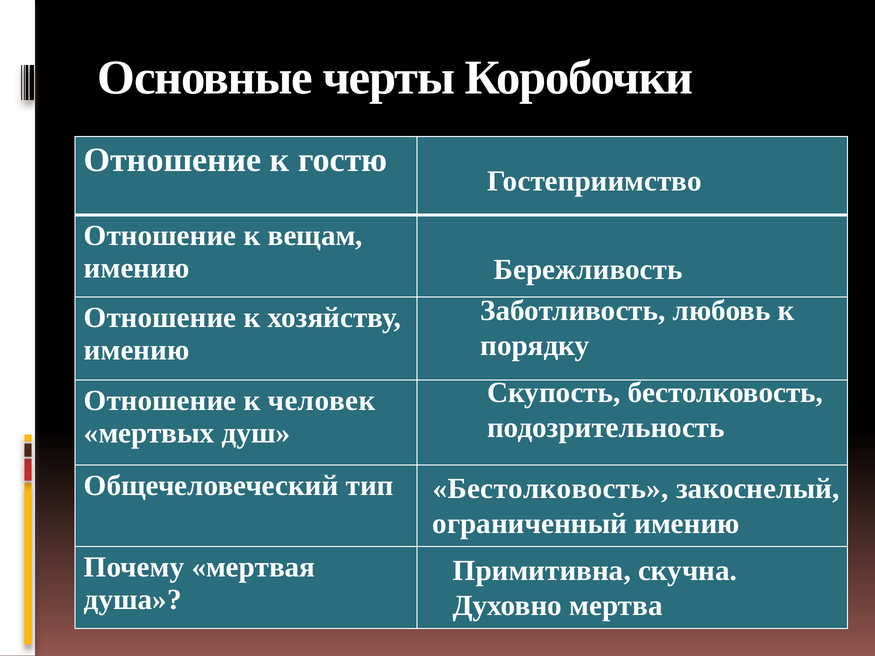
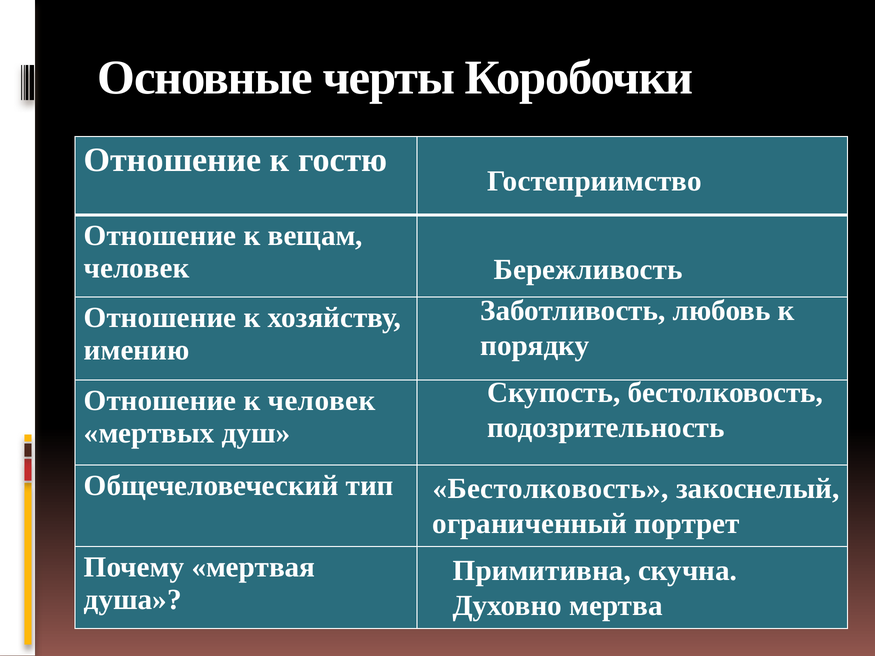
имению at (137, 268): имению -> человек
ограниченный имению: имению -> портрет
